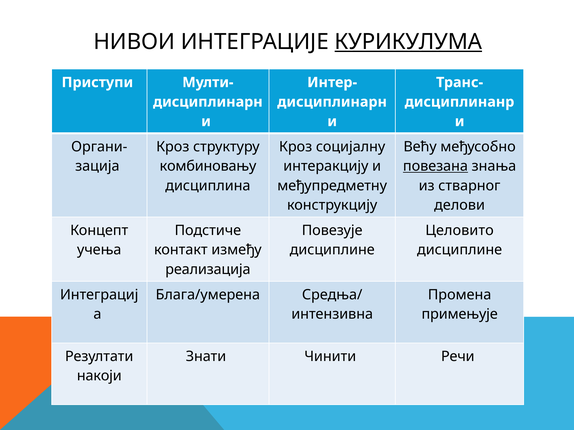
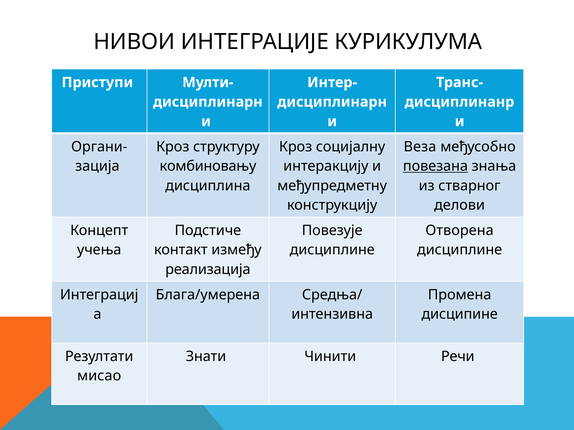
КУРИКУЛУМА underline: present -> none
Већу: Већу -> Веза
Целовито: Целовито -> Отворена
примењује: примењује -> дисципине
накоји: накоји -> мисао
